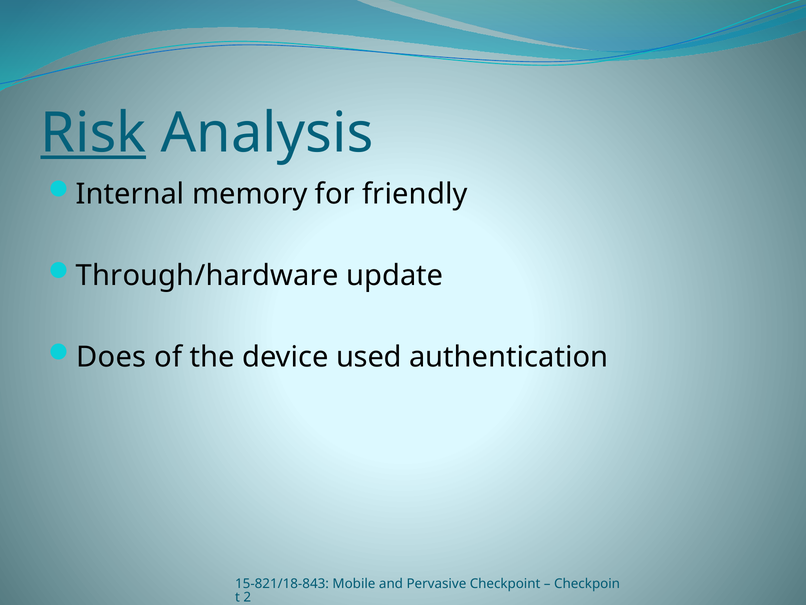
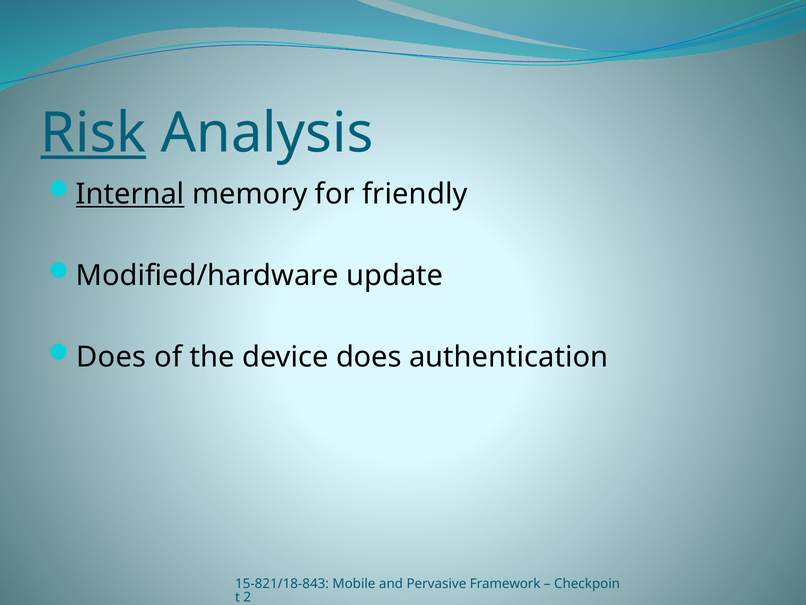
Internal underline: none -> present
Through/hardware: Through/hardware -> Modified/hardware
device used: used -> does
Checkpoint: Checkpoint -> Framework
